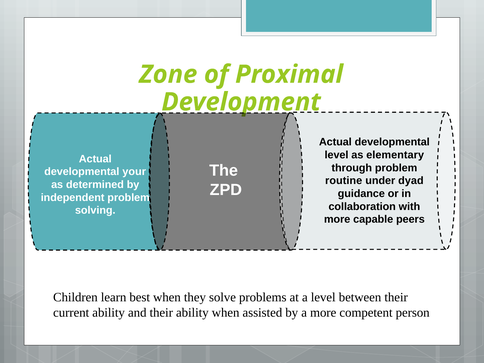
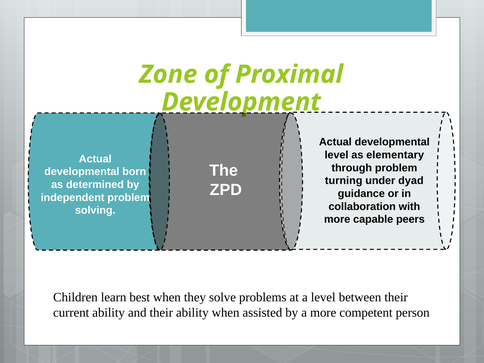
your: your -> born
routine: routine -> turning
